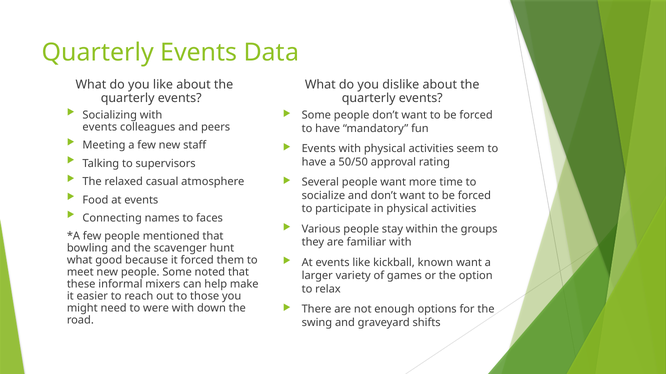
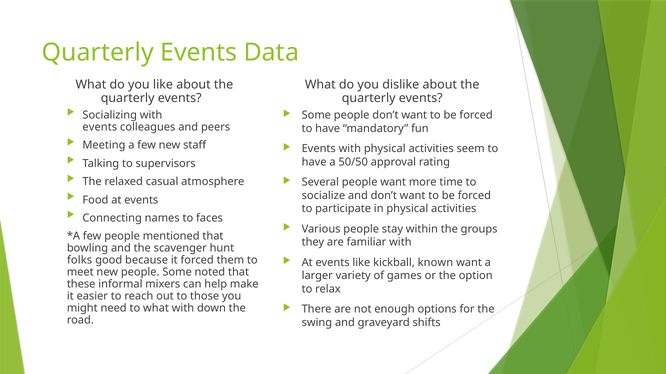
what at (80, 261): what -> folks
to were: were -> what
